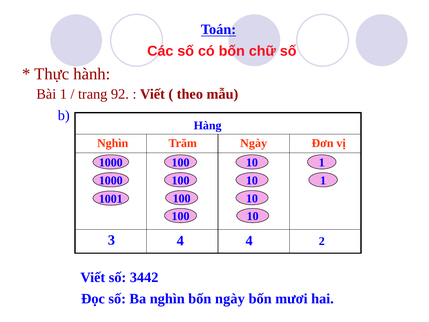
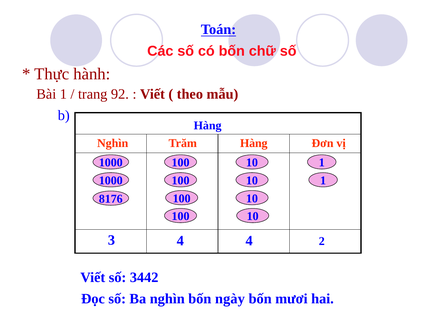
Trăm Ngày: Ngày -> Hàng
1001: 1001 -> 8176
